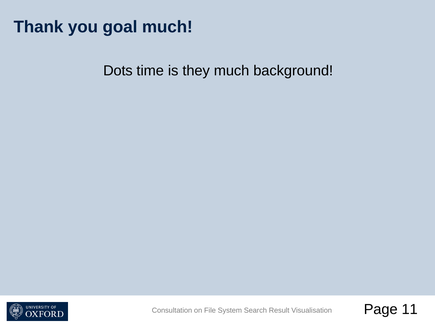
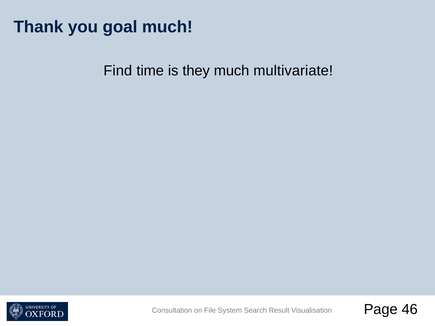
Dots: Dots -> Find
background: background -> multivariate
11: 11 -> 46
